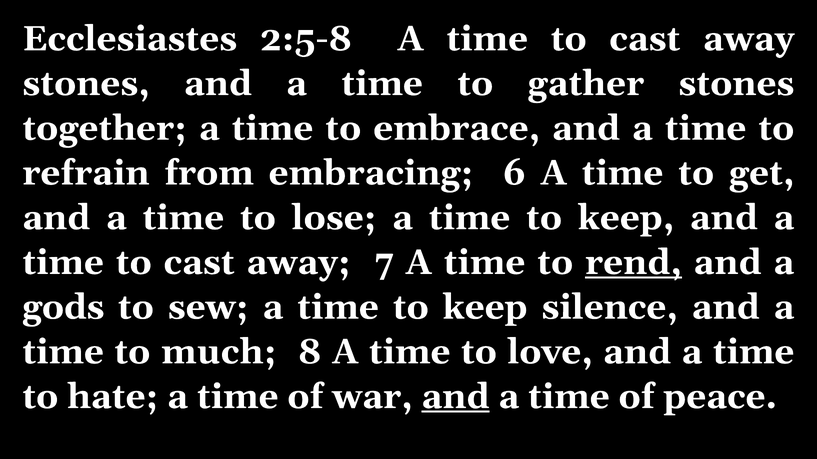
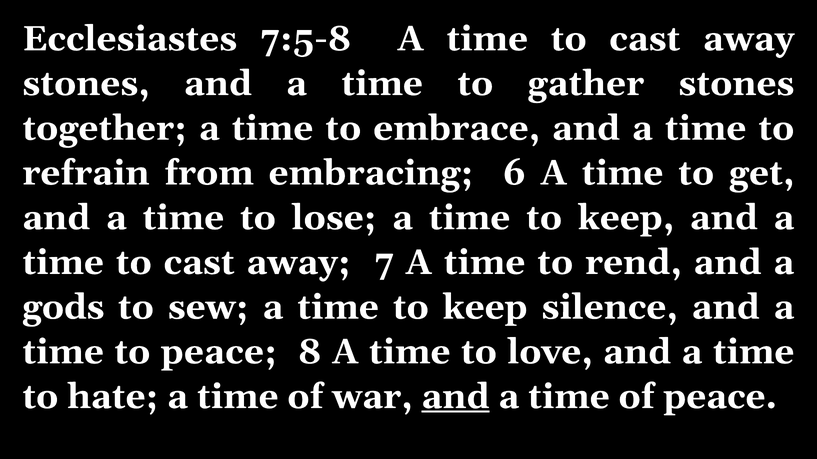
2:5-8: 2:5-8 -> 7:5-8
rend underline: present -> none
to much: much -> peace
